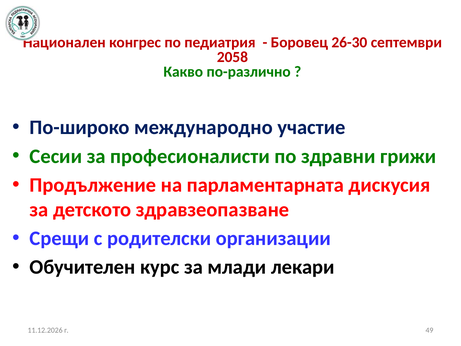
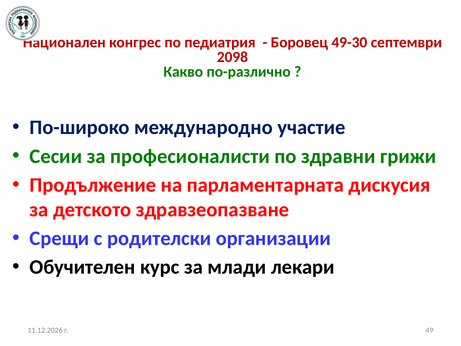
26-30: 26-30 -> 49-30
2058: 2058 -> 2098
